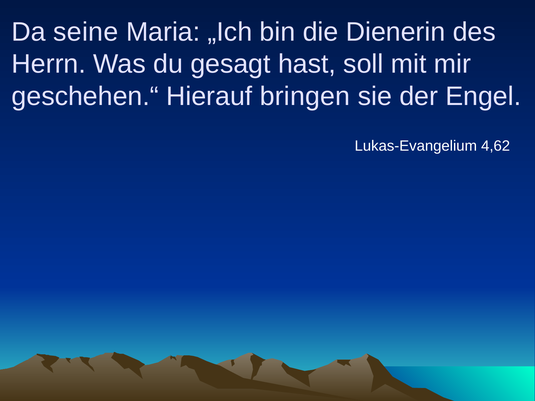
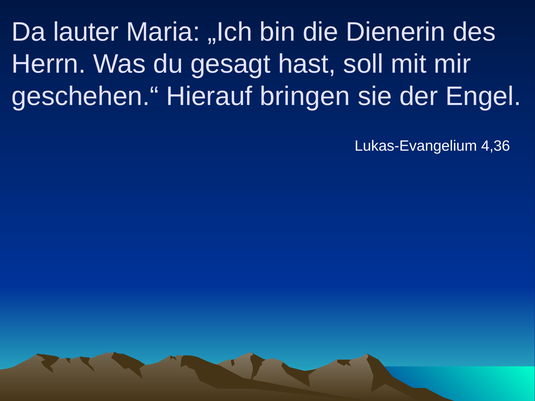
seine: seine -> lauter
4,62: 4,62 -> 4,36
